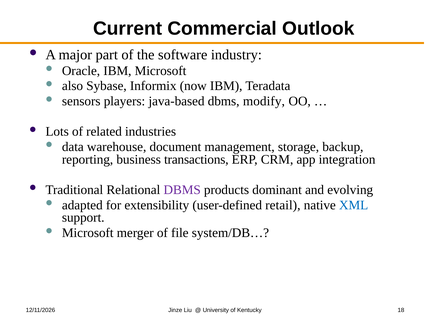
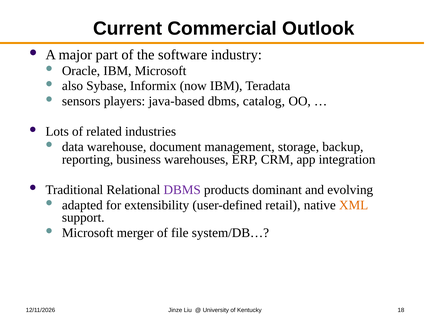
modify: modify -> catalog
transactions: transactions -> warehouses
XML colour: blue -> orange
